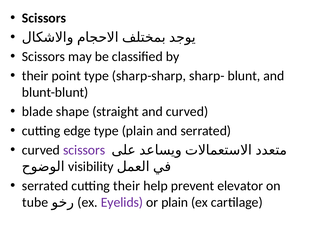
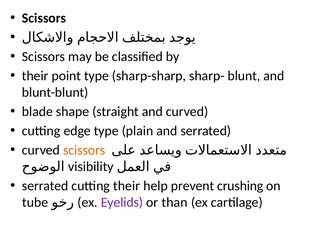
scissors at (84, 150) colour: purple -> orange
elevator: elevator -> crushing
or plain: plain -> than
